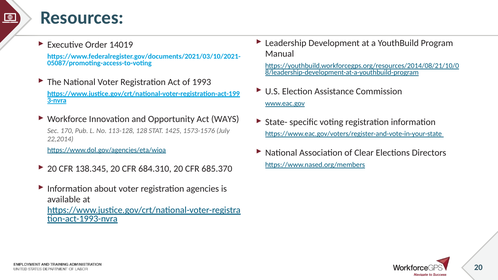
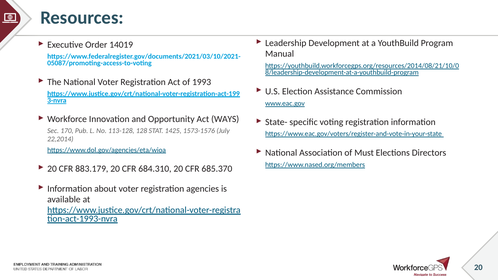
Clear: Clear -> Must
138.345: 138.345 -> 883.179
